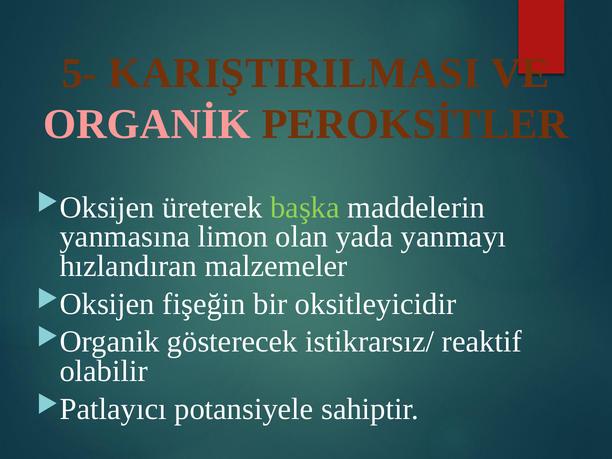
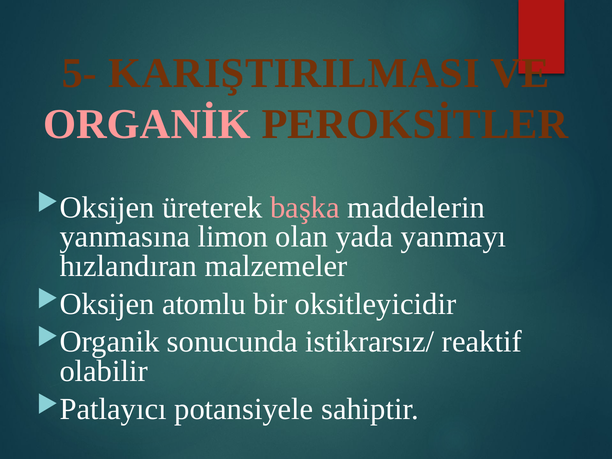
başka colour: light green -> pink
fişeğin: fişeğin -> atomlu
gösterecek: gösterecek -> sonucunda
